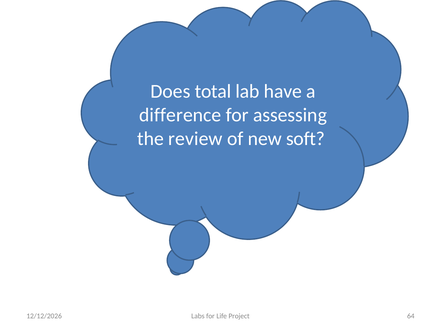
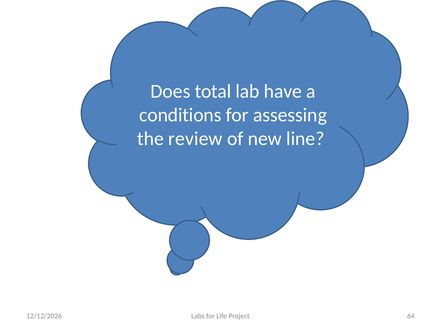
difference: difference -> conditions
soft: soft -> line
